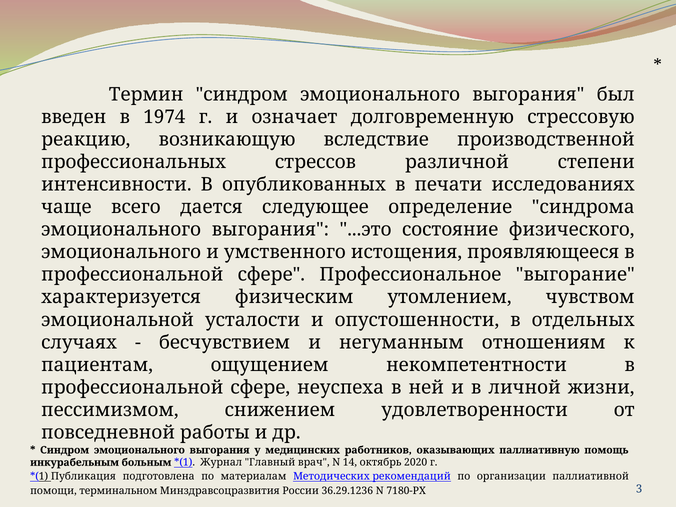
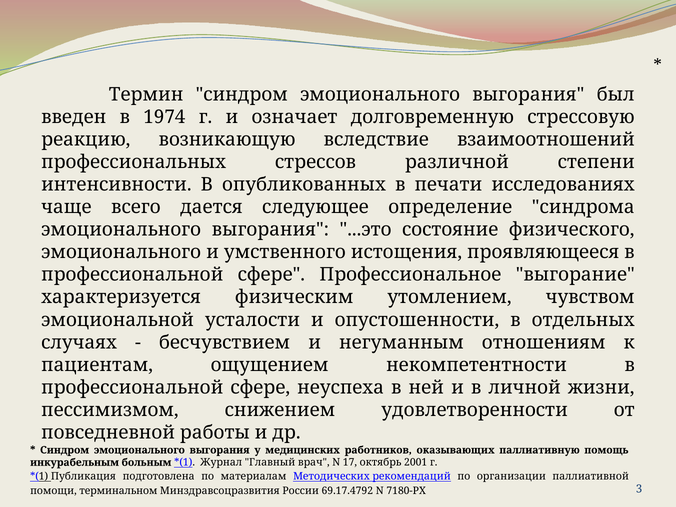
производственной: производственной -> взаимоотношений
14: 14 -> 17
2020: 2020 -> 2001
36.29.1236: 36.29.1236 -> 69.17.4792
